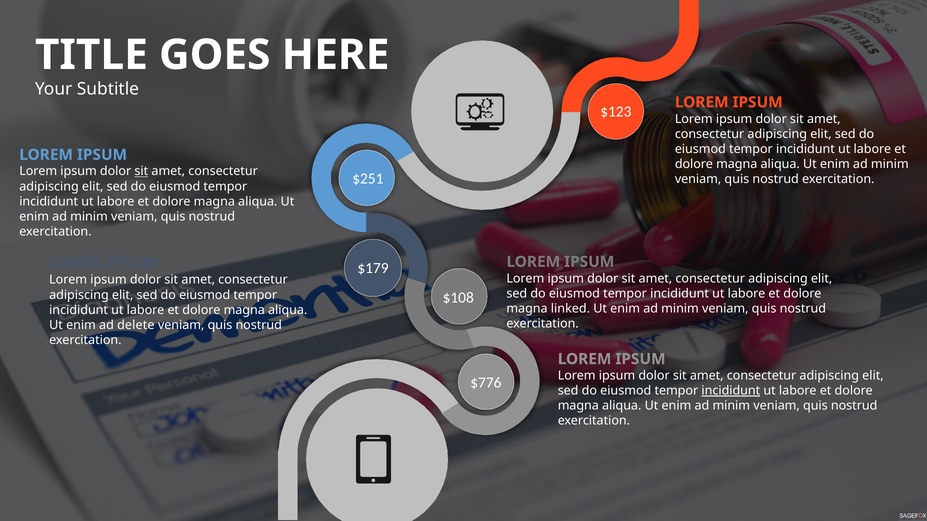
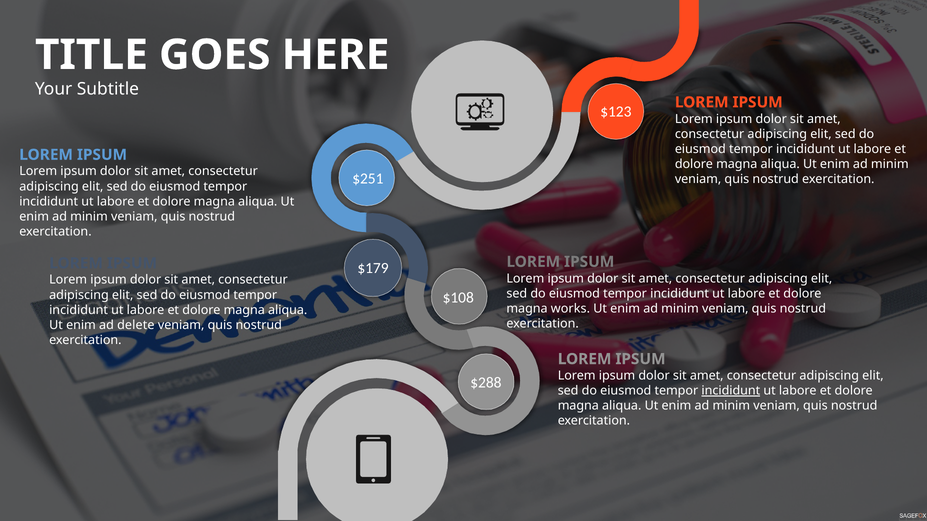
sit at (141, 171) underline: present -> none
linked: linked -> works
$776: $776 -> $288
